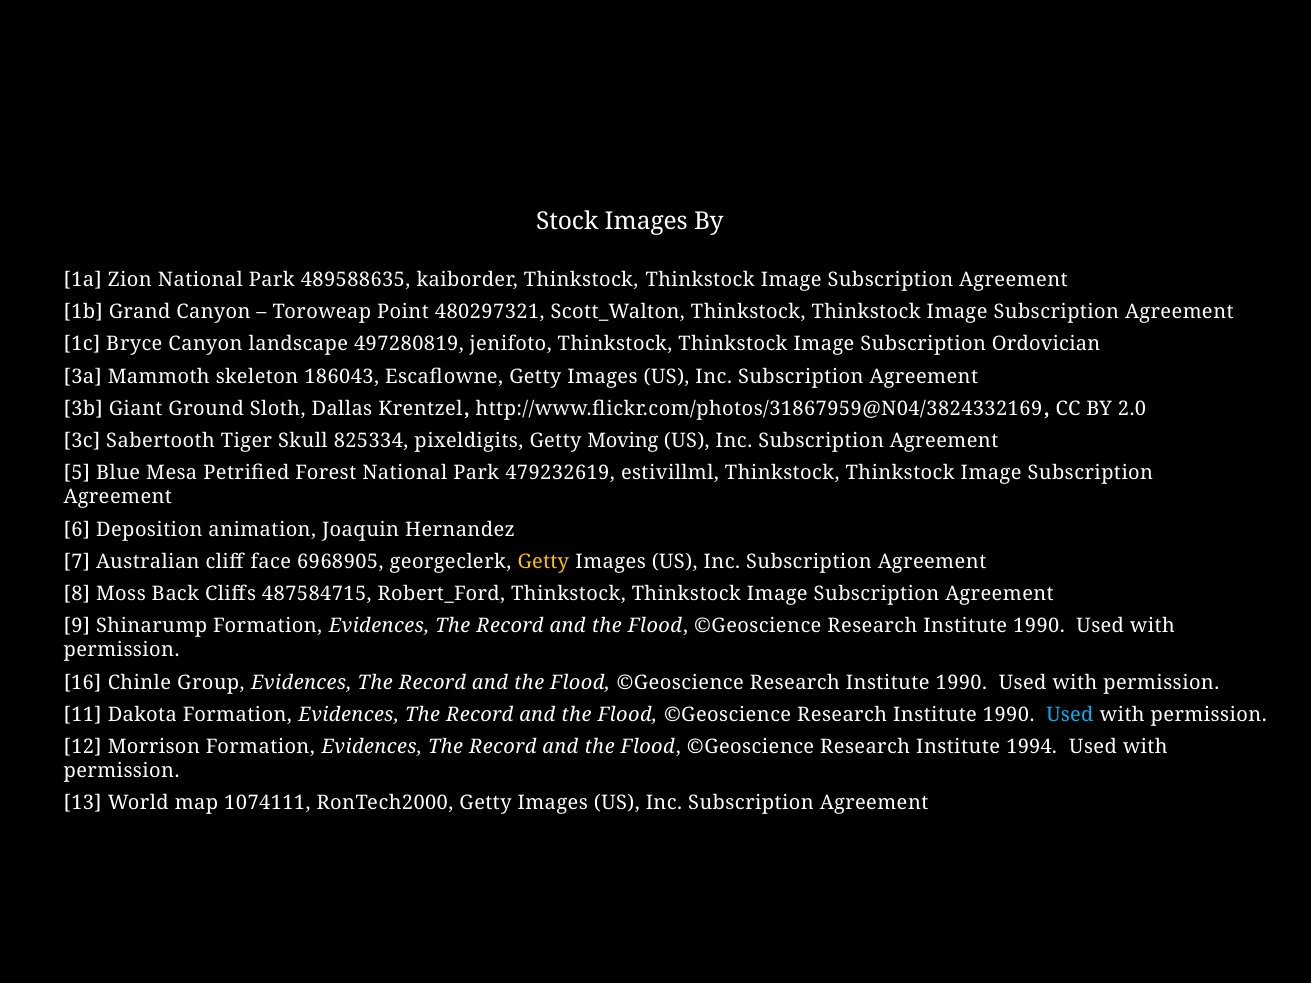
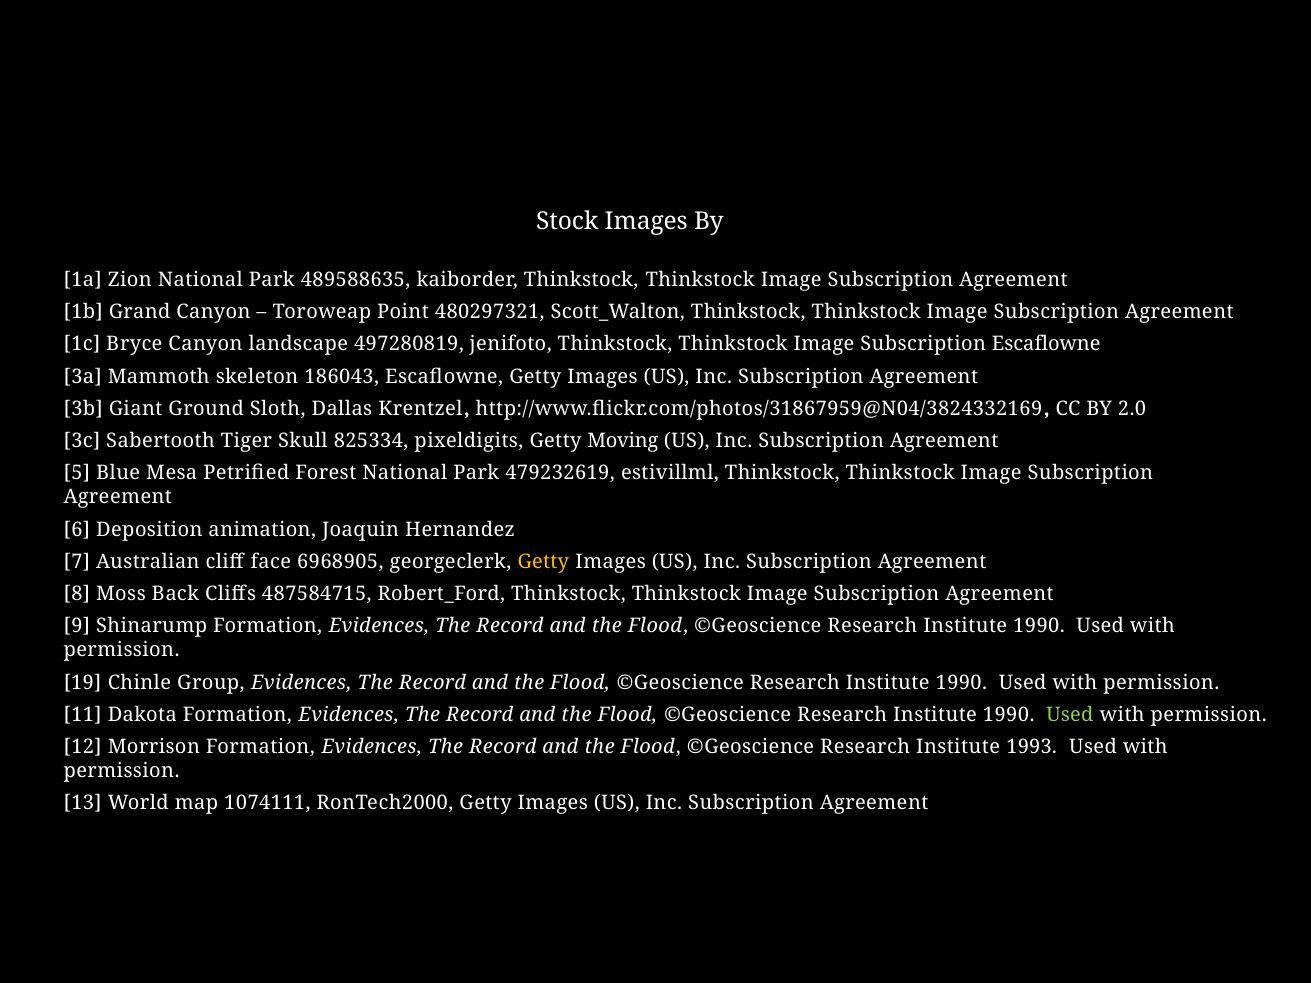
Subscription Ordovician: Ordovician -> Escaflowne
16: 16 -> 19
Used at (1070, 715) colour: light blue -> light green
1994: 1994 -> 1993
